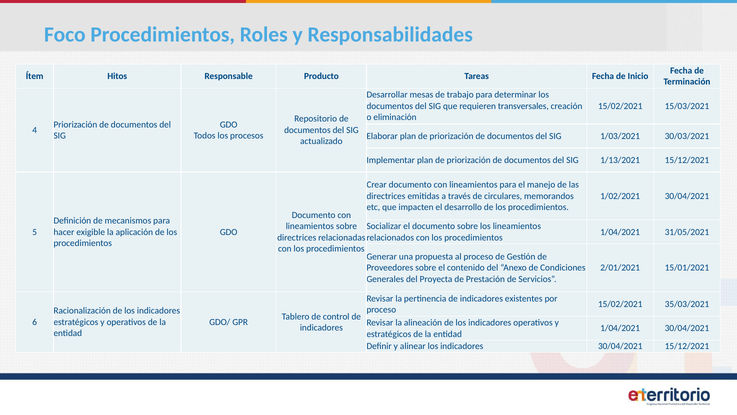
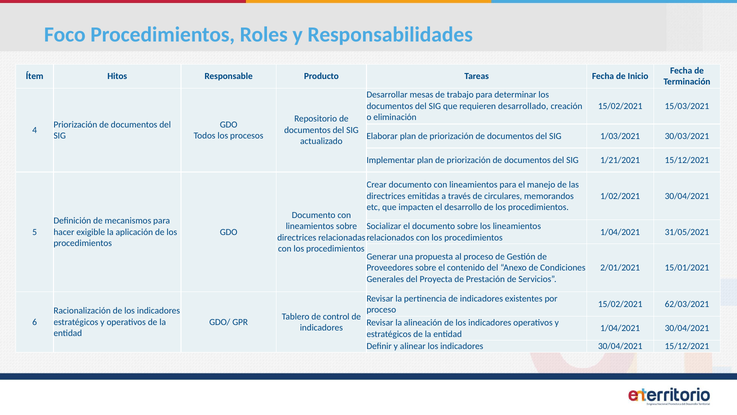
transversales: transversales -> desarrollado
1/13/2021: 1/13/2021 -> 1/21/2021
35/03/2021: 35/03/2021 -> 62/03/2021
